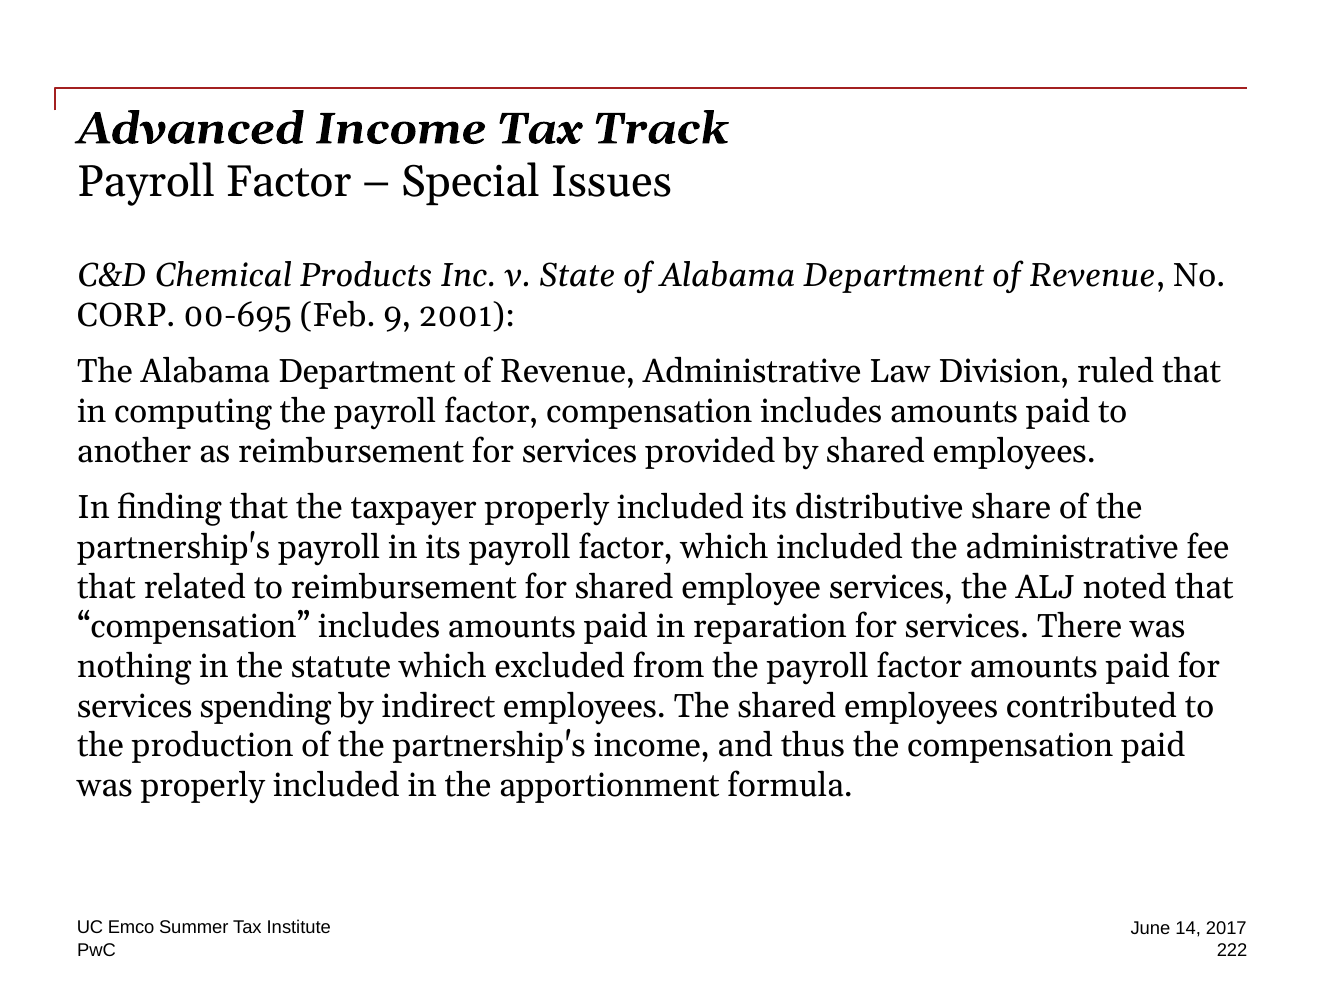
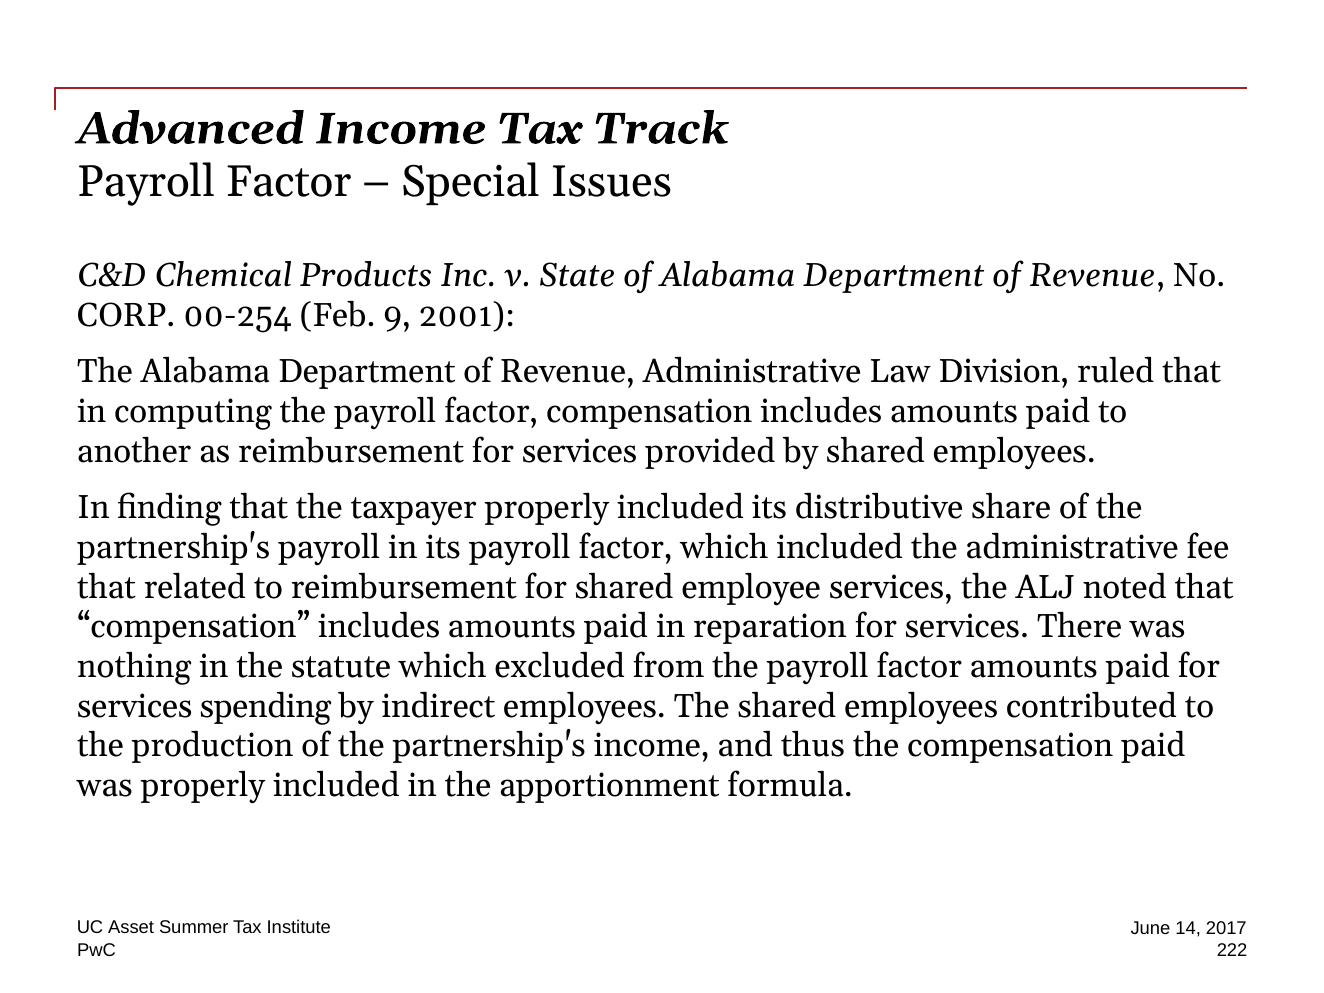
00-695: 00-695 -> 00-254
Emco: Emco -> Asset
